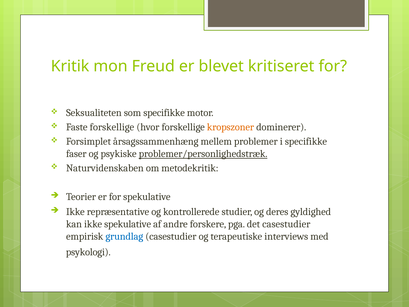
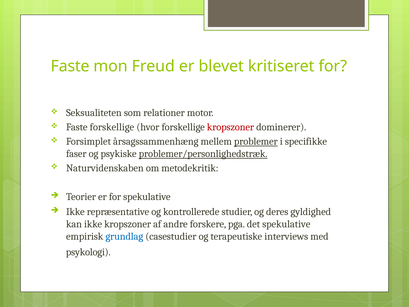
Kritik at (70, 66): Kritik -> Faste
som specifikke: specifikke -> relationer
kropszoner at (230, 127) colour: orange -> red
problemer underline: none -> present
ikke spekulative: spekulative -> kropszoner
det casestudier: casestudier -> spekulative
